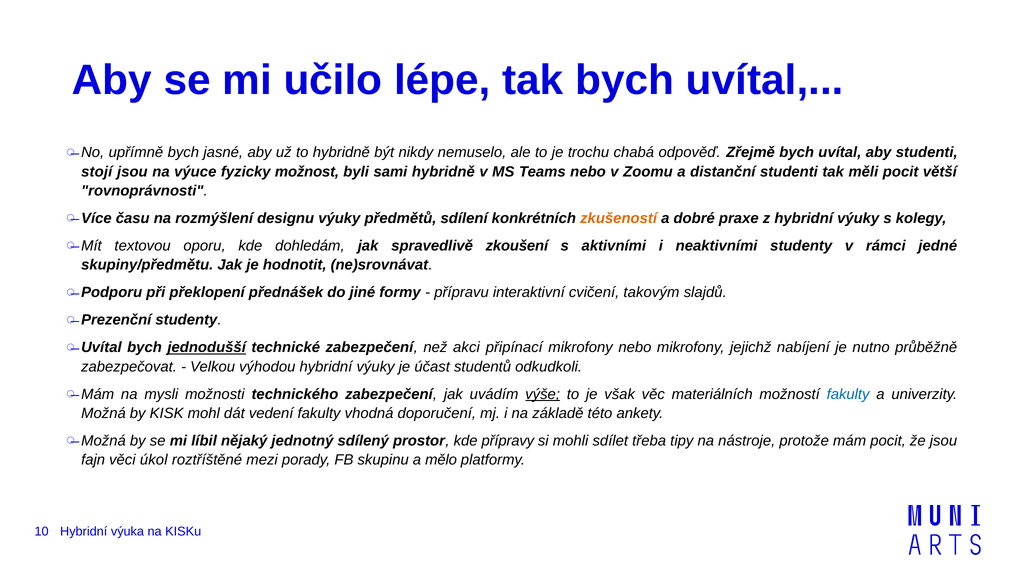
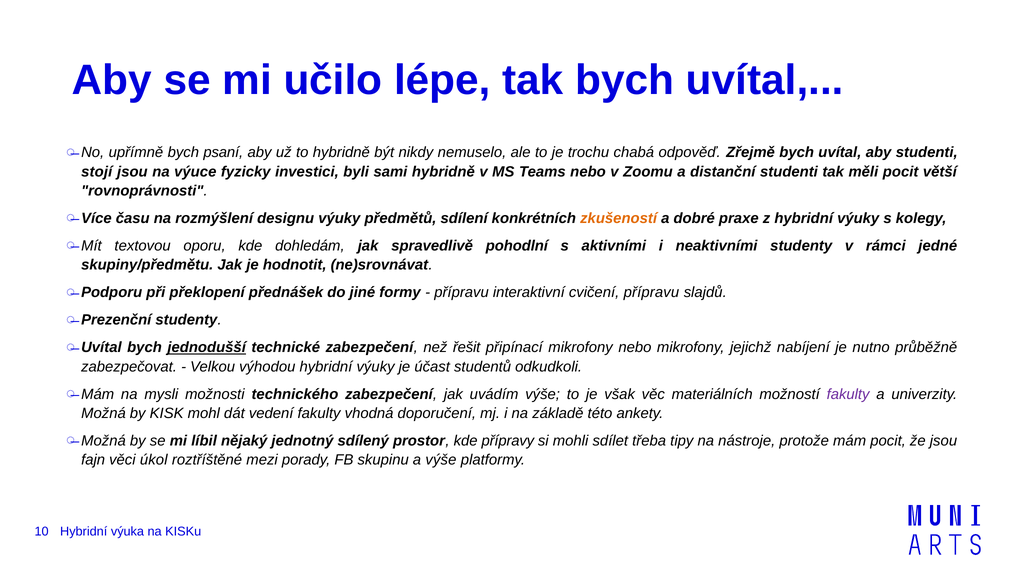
jasné: jasné -> psaní
možnost: možnost -> investici
zkoušení: zkoušení -> pohodlní
cvičení takovým: takovým -> přípravu
akci: akci -> řešit
výše at (543, 394) underline: present -> none
fakulty at (848, 394) colour: blue -> purple
a mělo: mělo -> výše
